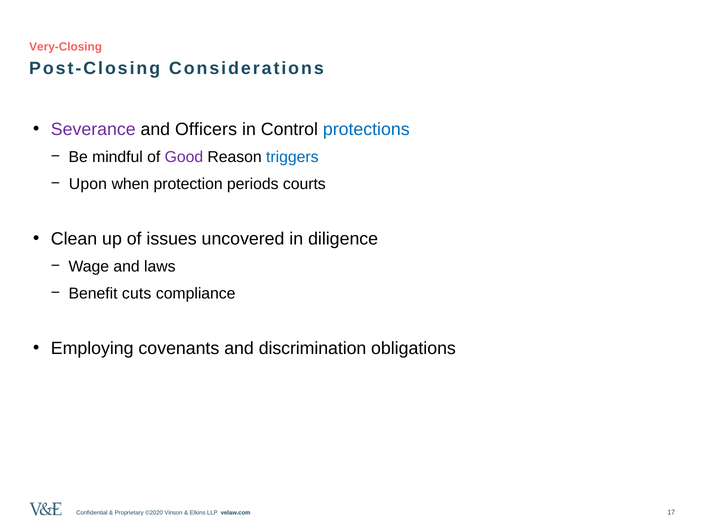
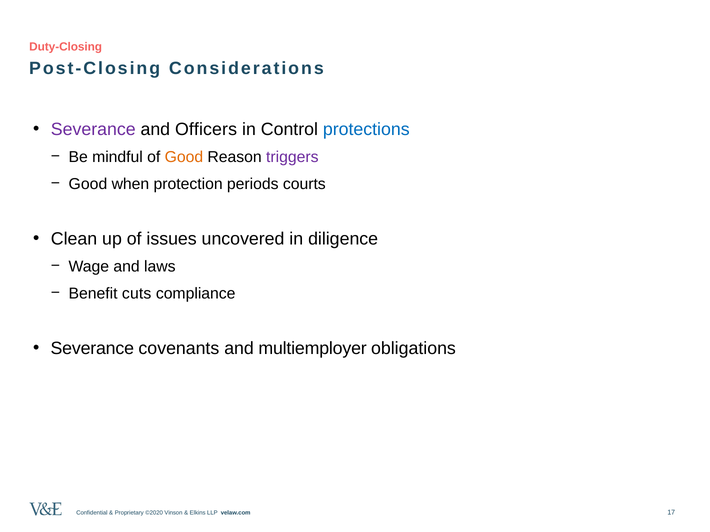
Very-Closing: Very-Closing -> Duty-Closing
Good at (184, 157) colour: purple -> orange
triggers colour: blue -> purple
Upon at (88, 184): Upon -> Good
Employing at (92, 349): Employing -> Severance
discrimination: discrimination -> multiemployer
